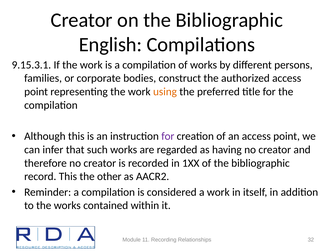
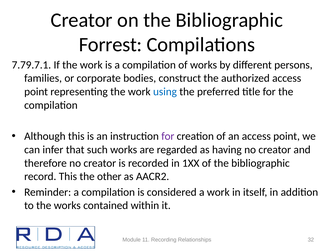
English: English -> Forrest
9.15.3.1: 9.15.3.1 -> 7.79.7.1
using colour: orange -> blue
